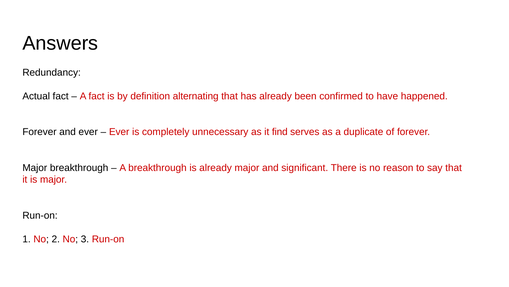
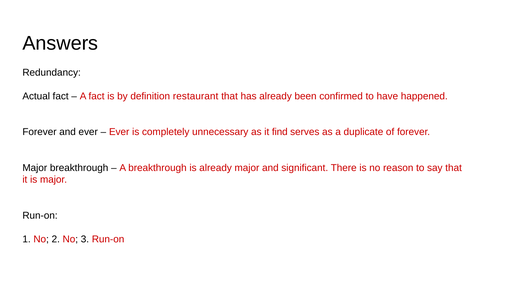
alternating: alternating -> restaurant
